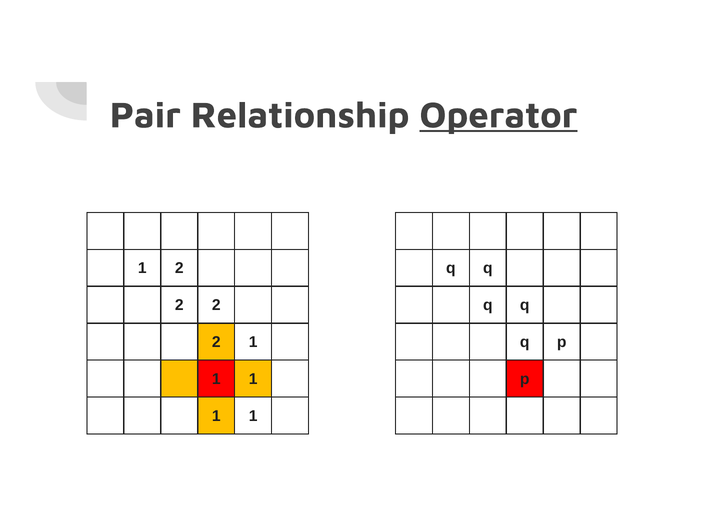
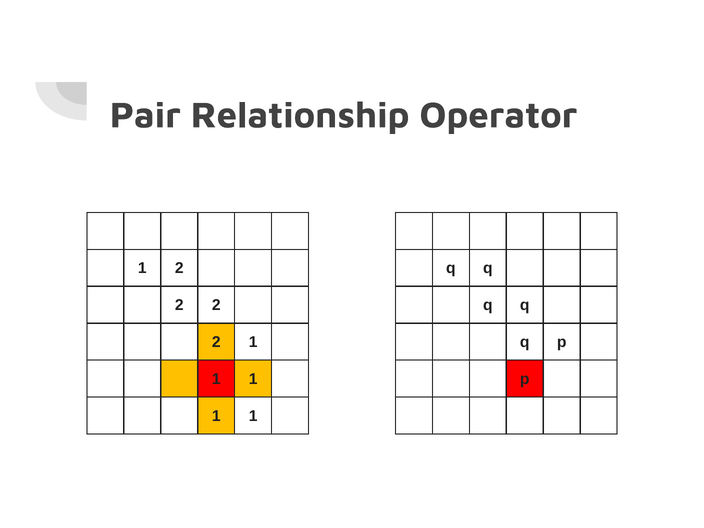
Operator underline: present -> none
